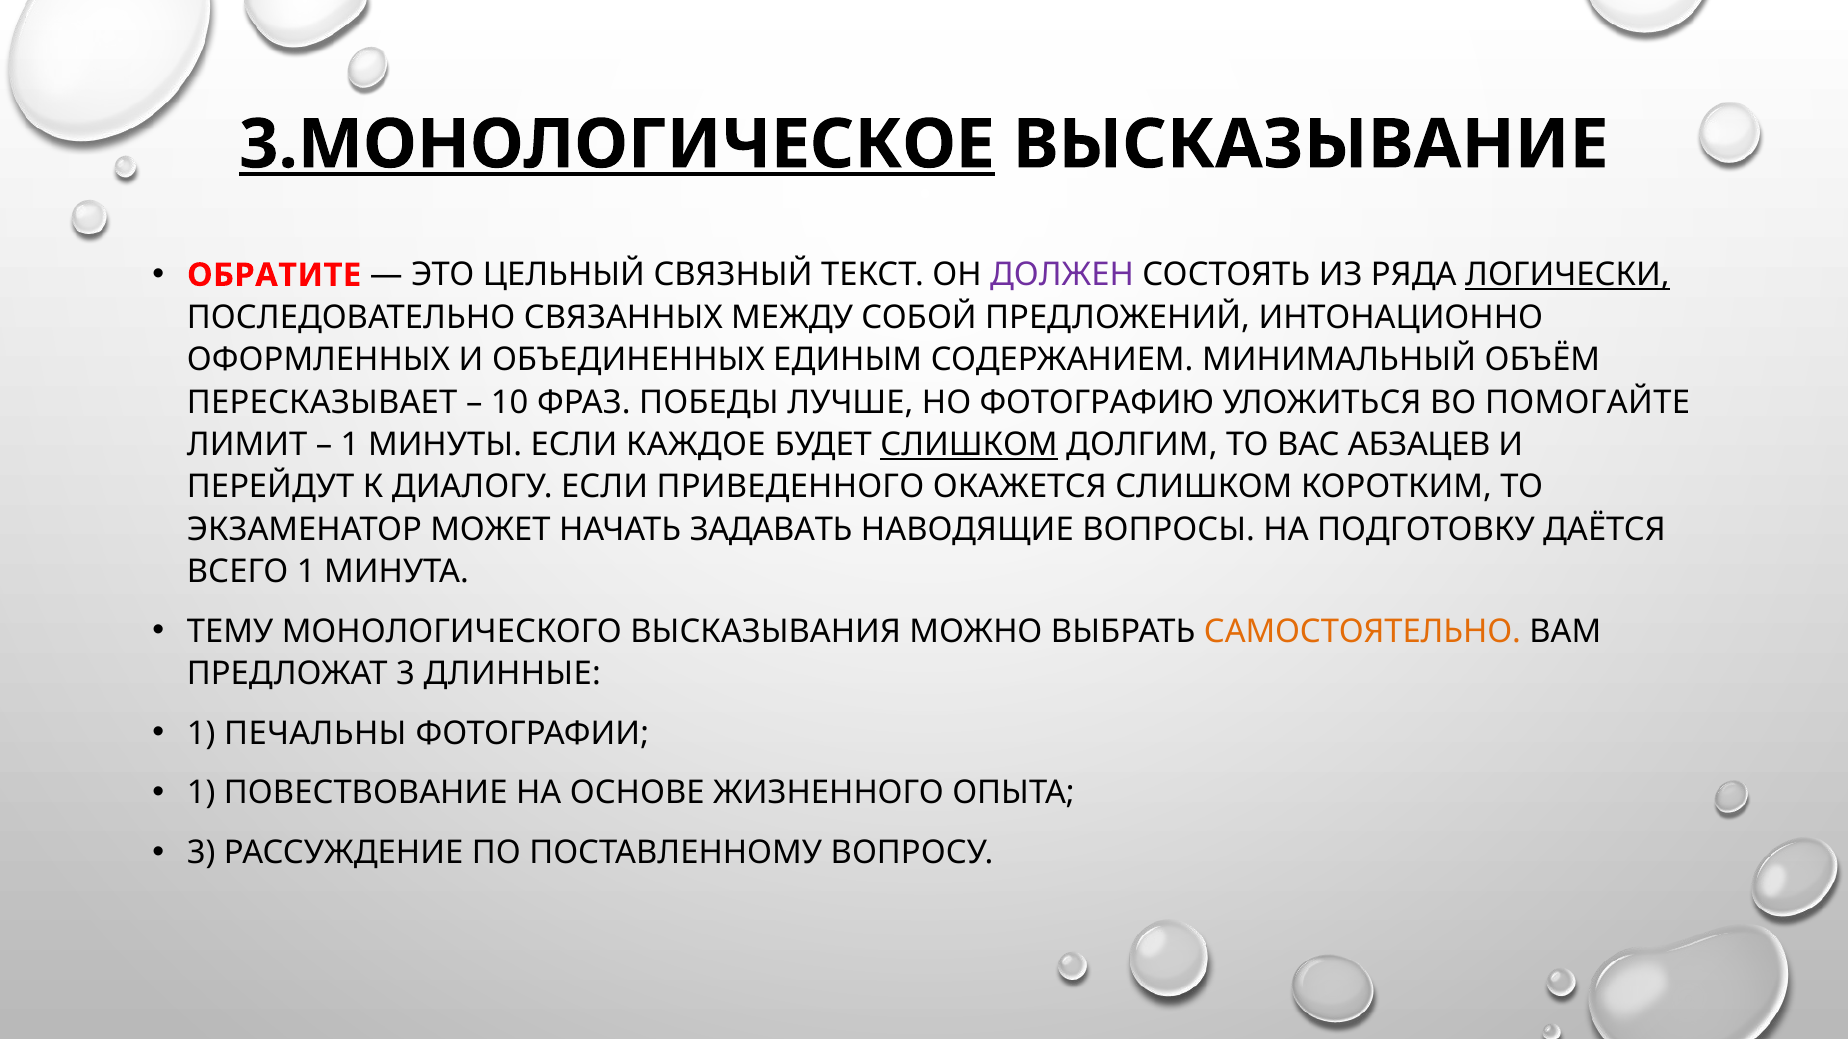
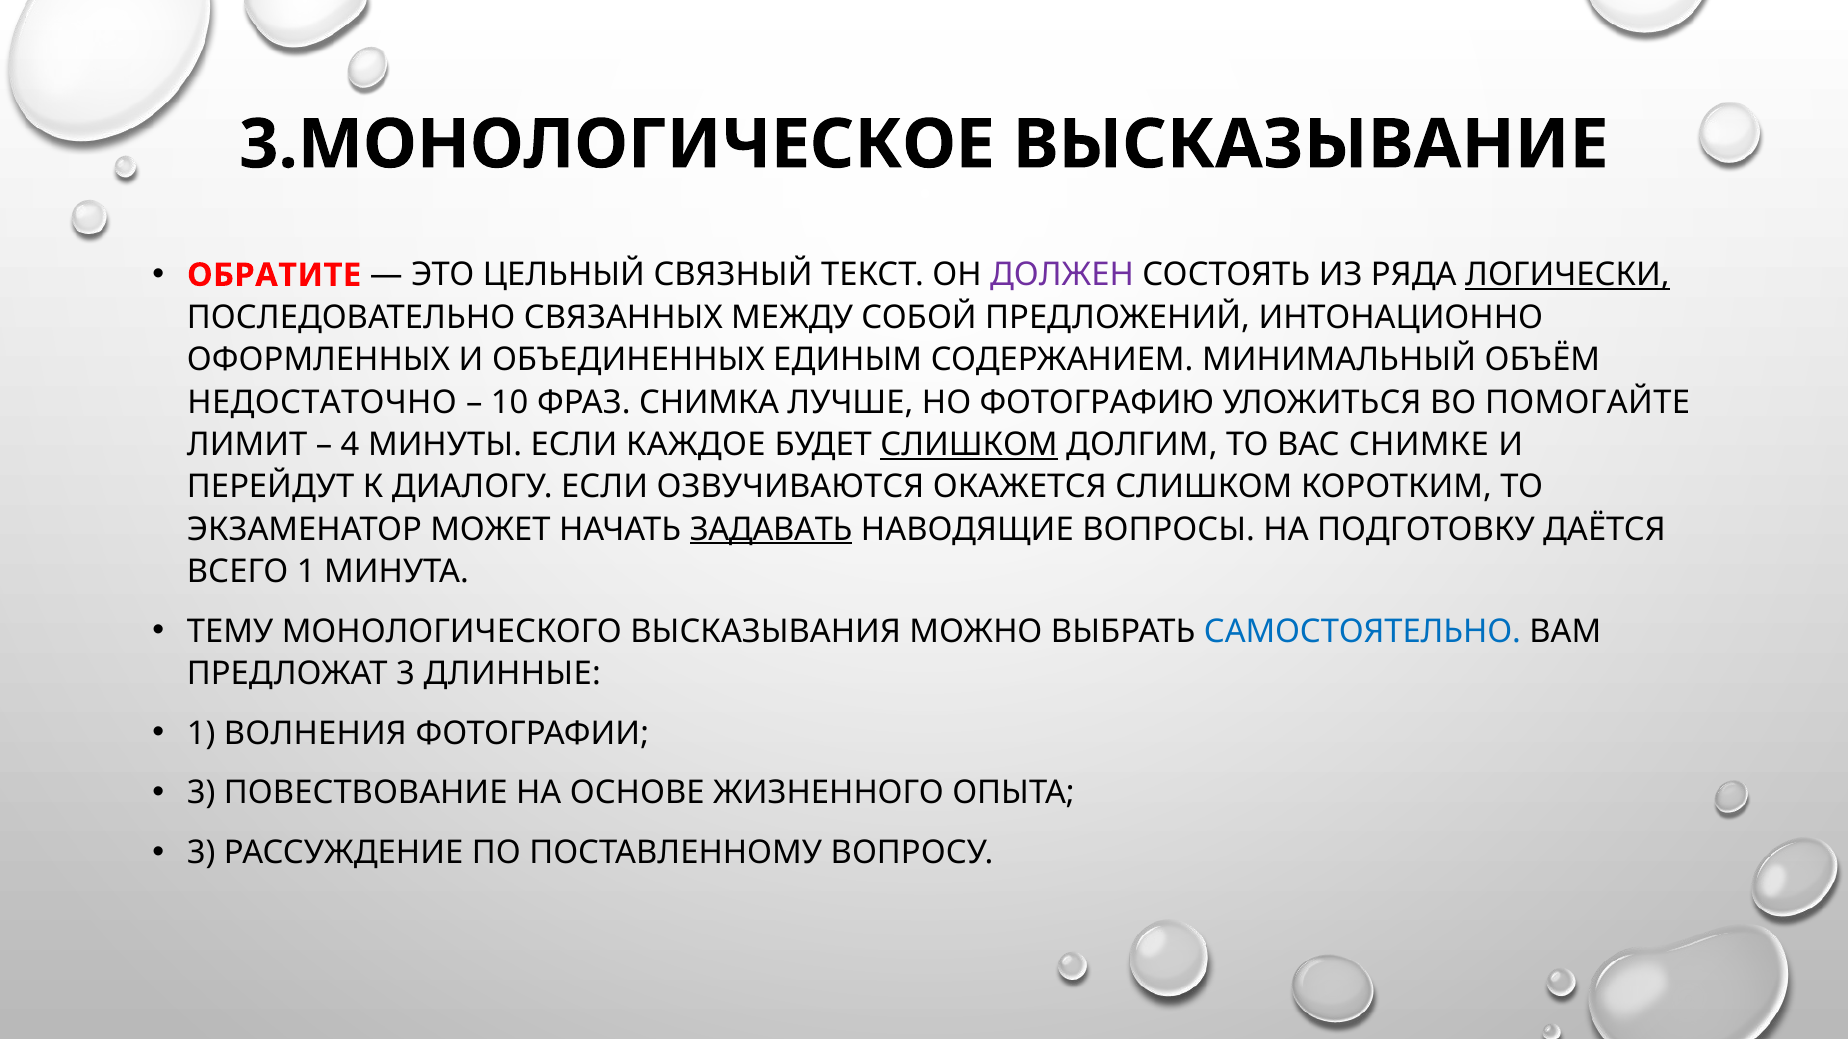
3.МОНОЛОГИЧЕСКОЕ underline: present -> none
ПЕРЕСКАЗЫВАЕТ: ПЕРЕСКАЗЫВАЕТ -> НЕДОСТАТОЧНО
ПОБЕДЫ: ПОБЕДЫ -> СНИМКА
1 at (350, 445): 1 -> 4
АБЗАЦЕВ: АБЗАЦЕВ -> СНИМКЕ
ПРИВЕДЕННОГО: ПРИВЕДЕННОГО -> ОЗВУЧИВАЮТСЯ
ЗАДАВАТЬ underline: none -> present
САМОСТОЯТЕЛЬНО colour: orange -> blue
ПЕЧАЛЬНЫ: ПЕЧАЛЬНЫ -> ВОЛНЕНИЯ
1 at (201, 794): 1 -> 3
